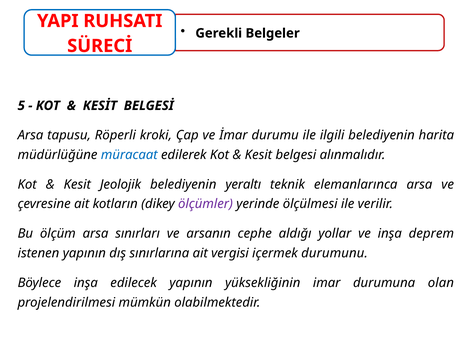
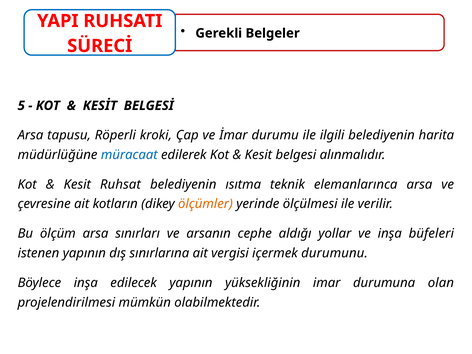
Jeolojik: Jeolojik -> Ruhsat
yeraltı: yeraltı -> ısıtma
ölçümler colour: purple -> orange
deprem: deprem -> büfeleri
